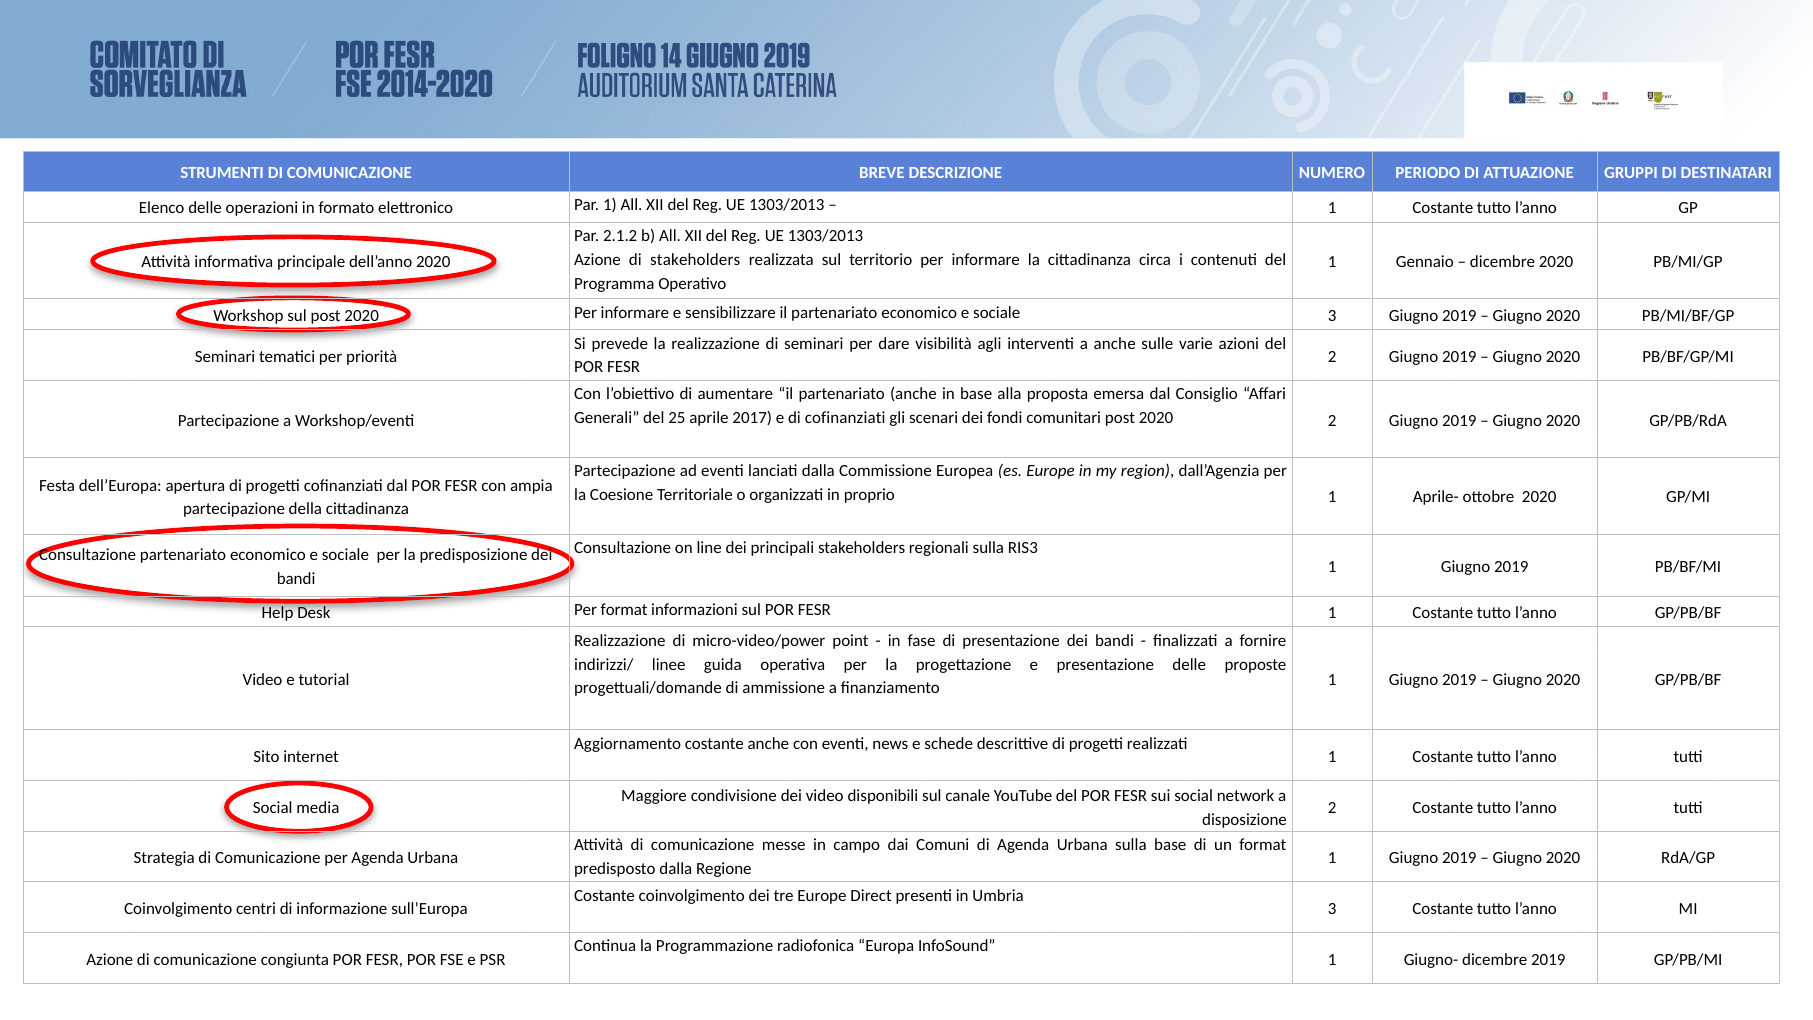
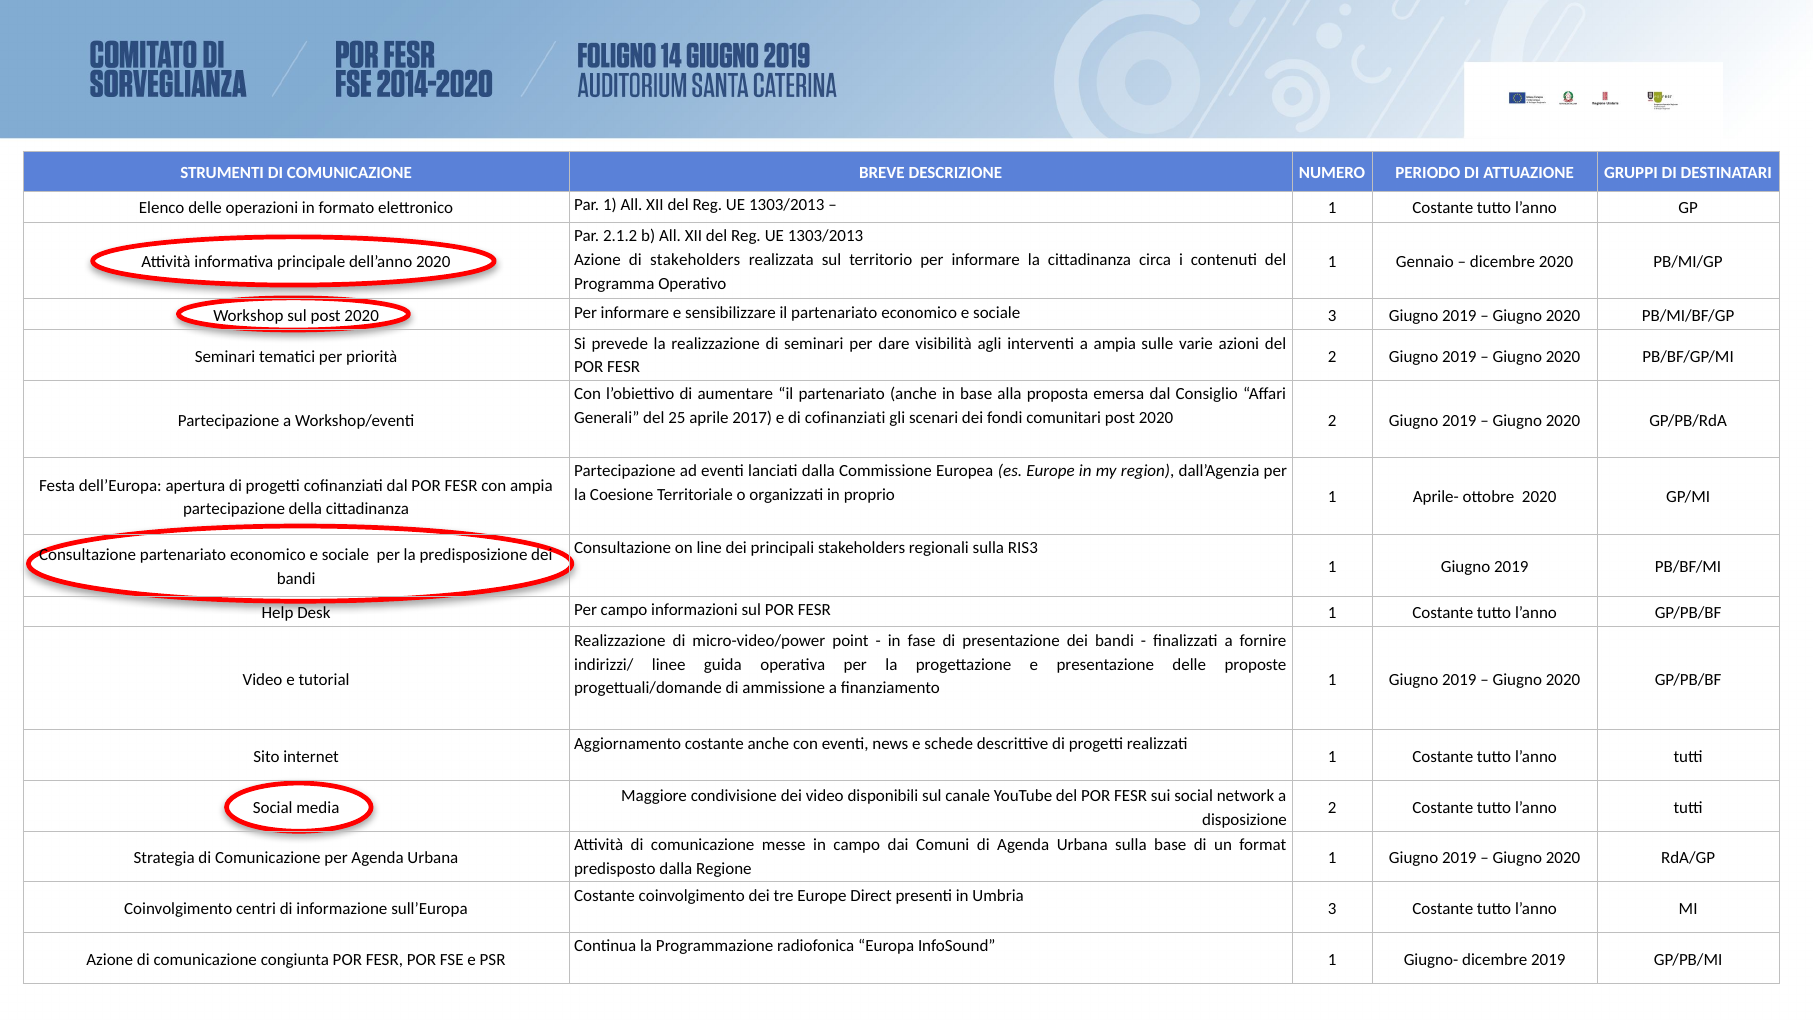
a anche: anche -> ampia
Per format: format -> campo
